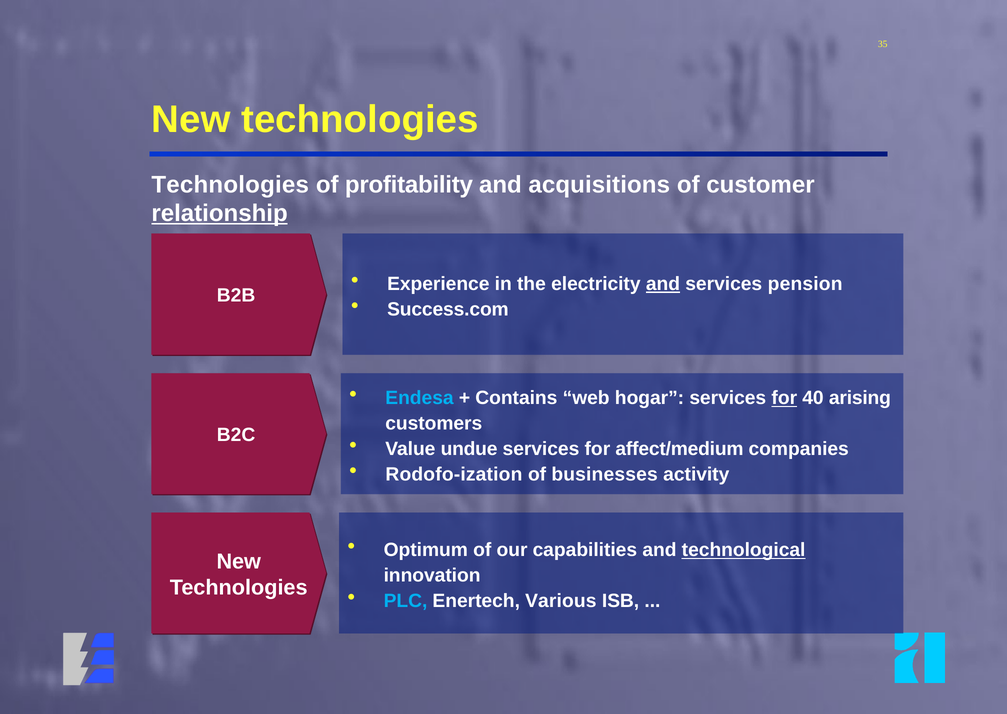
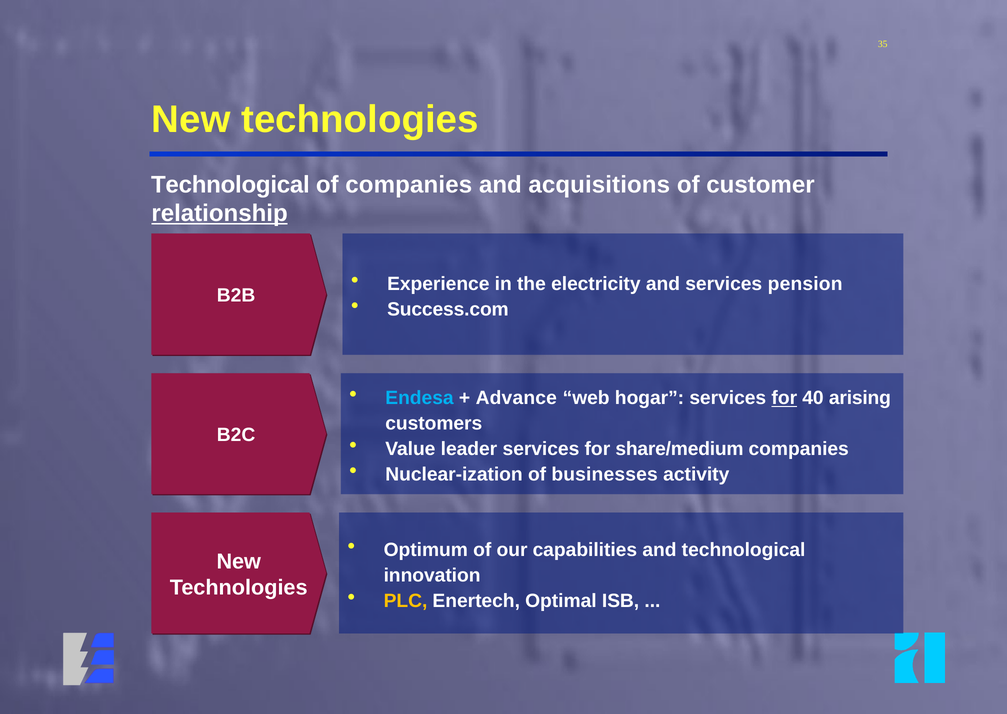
Technologies at (230, 185): Technologies -> Technological
of profitability: profitability -> companies
and at (663, 284) underline: present -> none
Contains: Contains -> Advance
undue: undue -> leader
affect/medium: affect/medium -> share/medium
Rodofo-ization: Rodofo-ization -> Nuclear-ization
technological at (744, 550) underline: present -> none
PLC colour: light blue -> yellow
Various: Various -> Optimal
